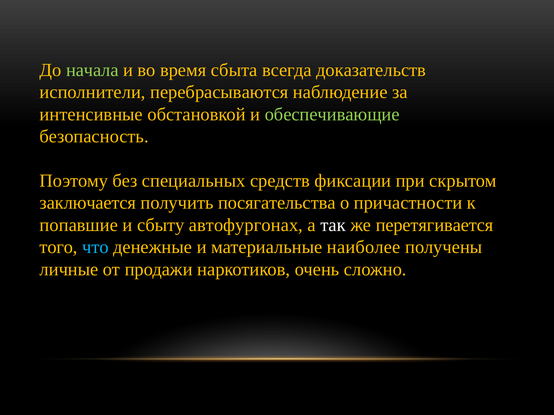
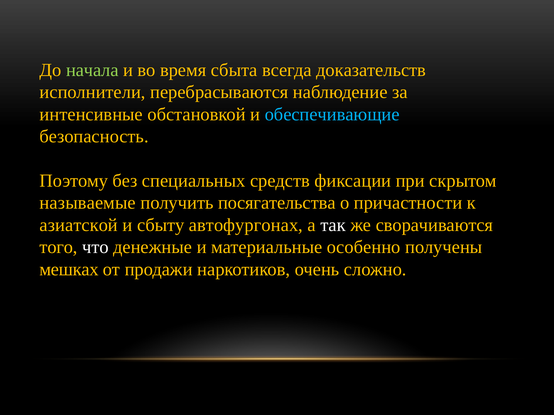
обеспечивающие colour: light green -> light blue
заключается: заключается -> называемые
попавшие: попавшие -> азиатской
перетягивается: перетягивается -> сворачиваются
что colour: light blue -> white
наиболее: наиболее -> особенно
личные: личные -> мешках
